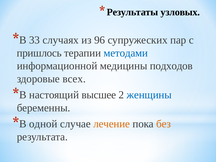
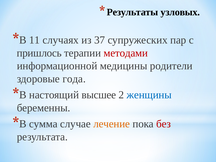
33: 33 -> 11
96: 96 -> 37
методами colour: blue -> red
подходов: подходов -> родители
всех: всех -> года
одной: одной -> сумма
без colour: orange -> red
